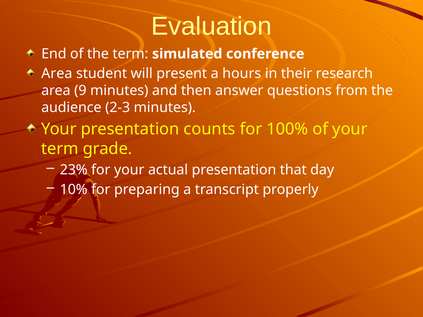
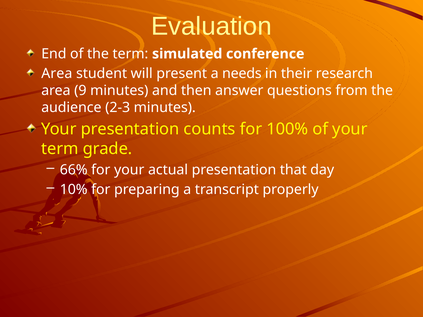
hours: hours -> needs
23%: 23% -> 66%
